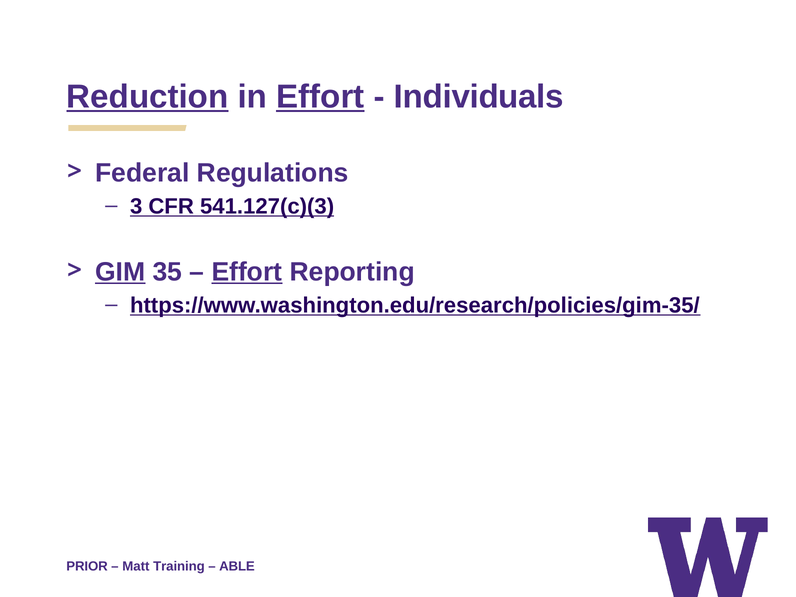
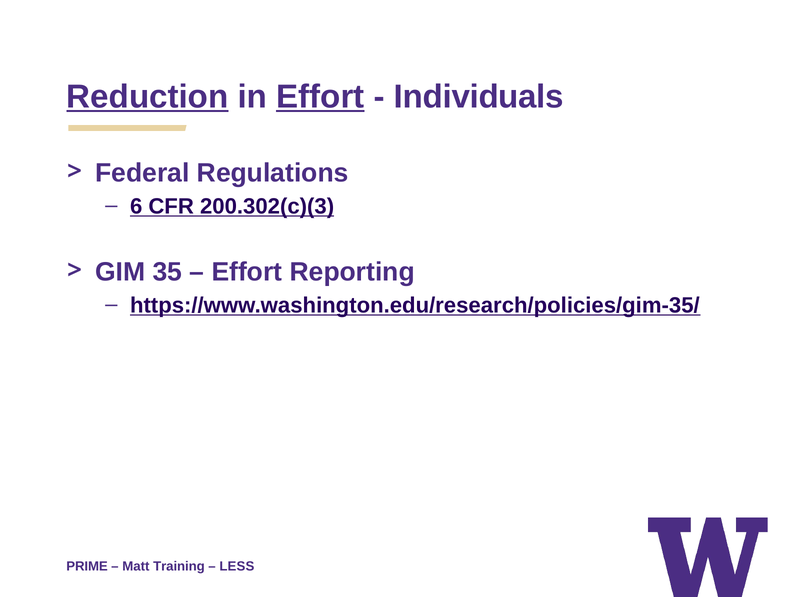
3: 3 -> 6
541.127(c)(3: 541.127(c)(3 -> 200.302(c)(3
GIM underline: present -> none
Effort at (247, 272) underline: present -> none
PRIOR: PRIOR -> PRIME
ABLE: ABLE -> LESS
